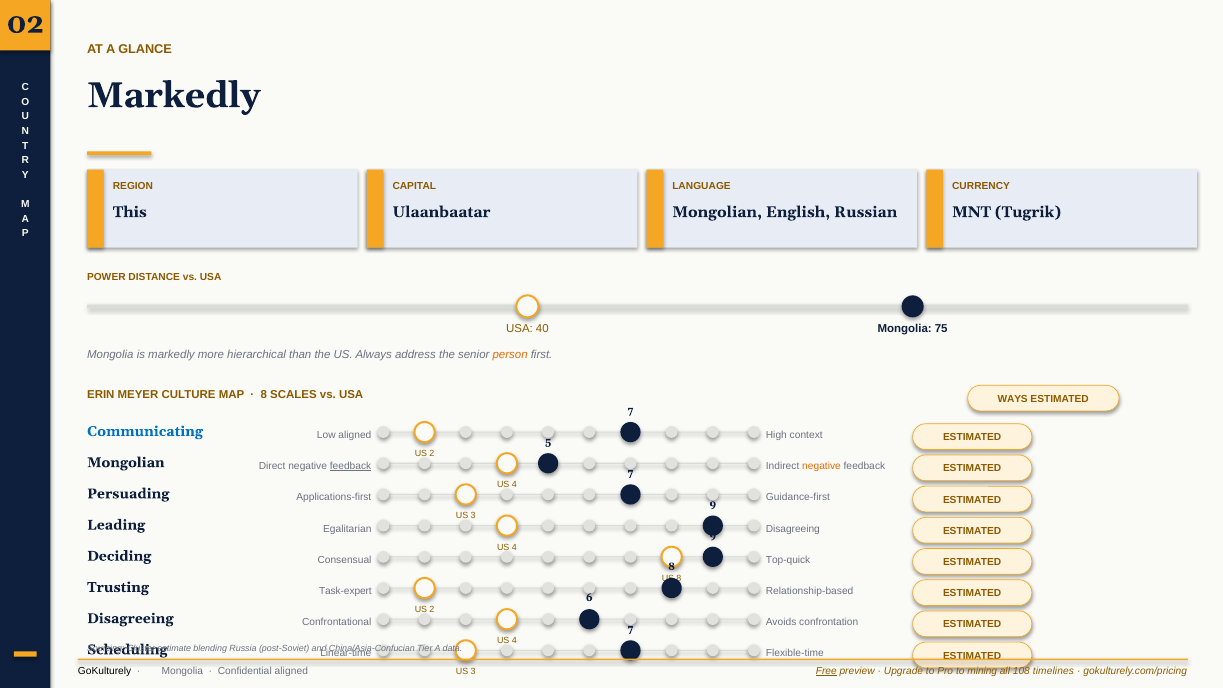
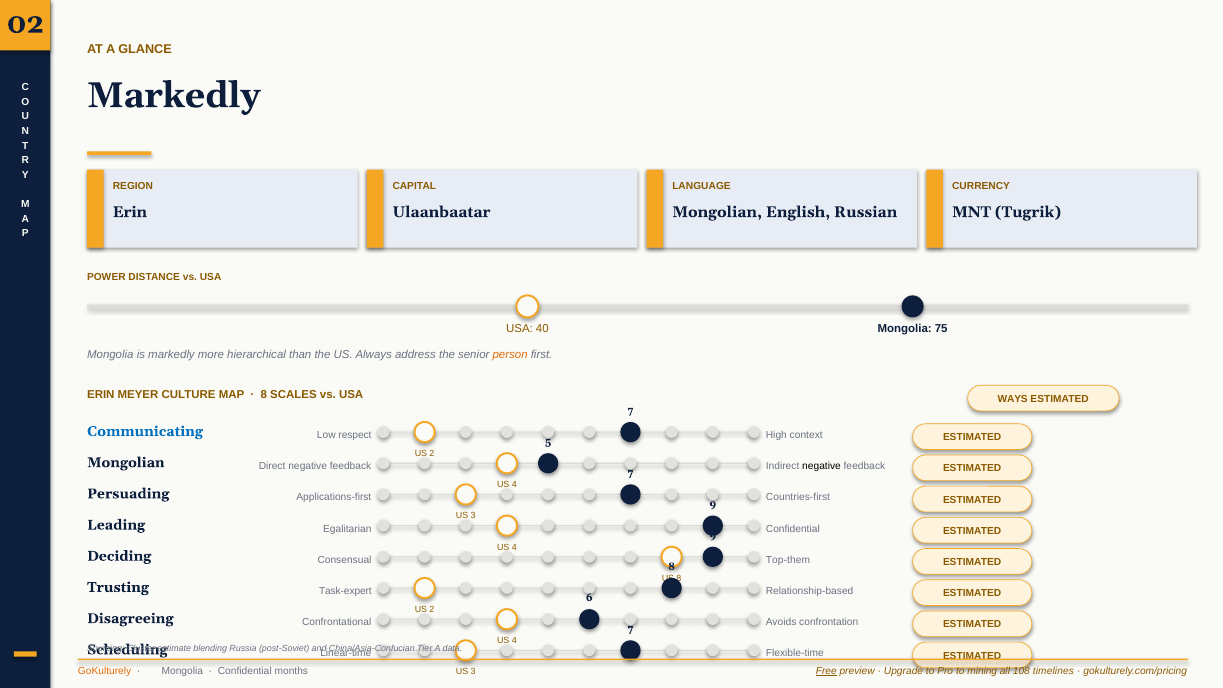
This at (130, 212): This -> Erin
Low aligned: aligned -> respect
feedback at (351, 466) underline: present -> none
negative at (822, 466) colour: orange -> black
Guidance-first: Guidance-first -> Countries-first
Egalitarian Disagreeing: Disagreeing -> Confidential
Top-quick: Top-quick -> Top-them
GoKulturely colour: black -> orange
Confidential aligned: aligned -> months
